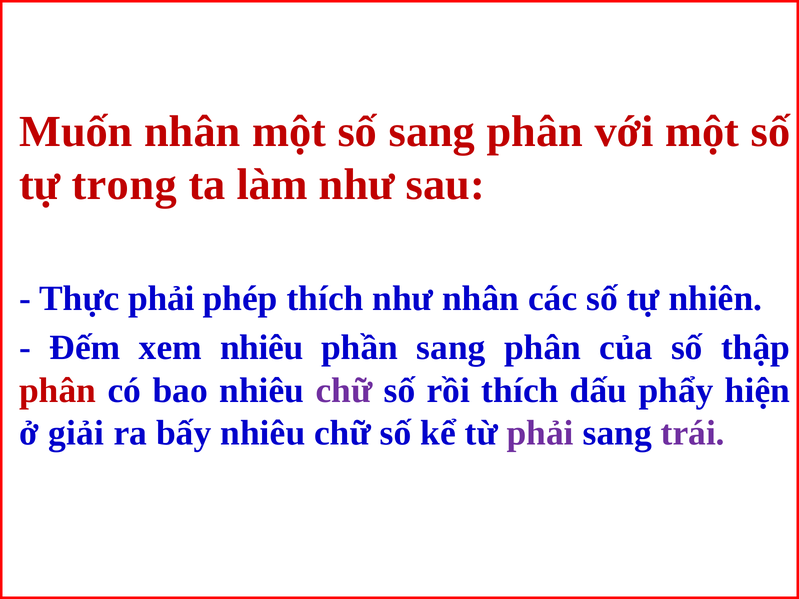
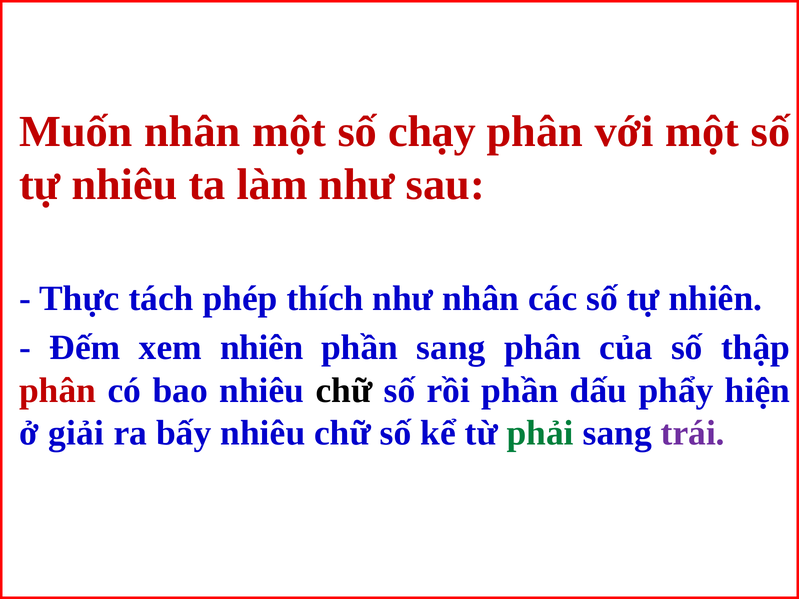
số sang: sang -> chạy
tự trong: trong -> nhiêu
Thực phải: phải -> tách
xem nhiêu: nhiêu -> nhiên
chữ at (344, 391) colour: purple -> black
rồi thích: thích -> phần
phải at (540, 433) colour: purple -> green
